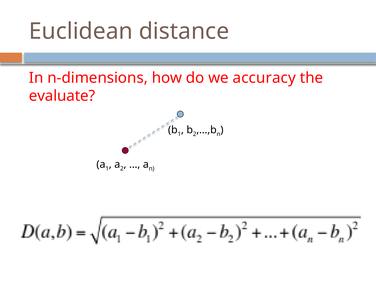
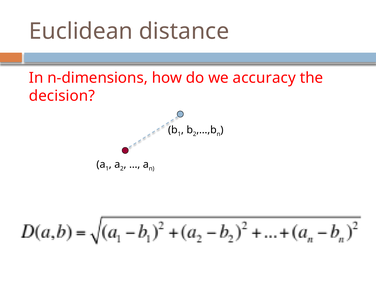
evaluate: evaluate -> decision
